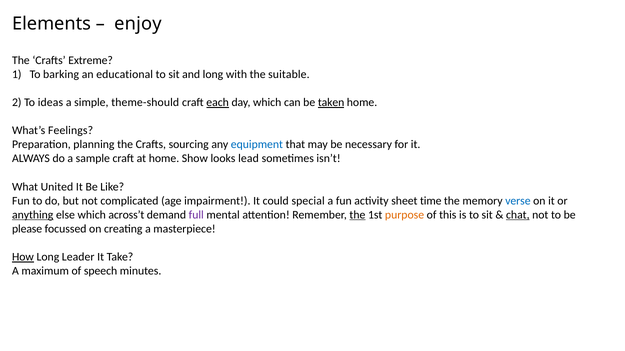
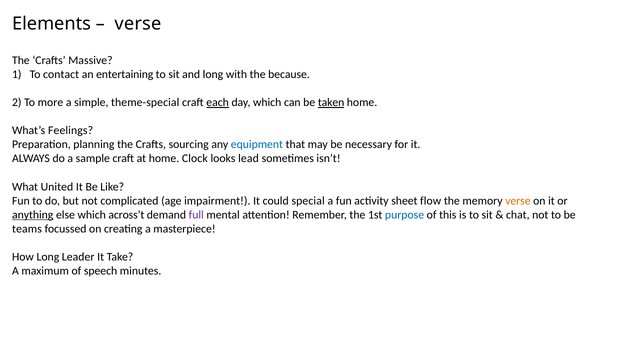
enjoy at (138, 24): enjoy -> verse
Extreme: Extreme -> Massive
barking: barking -> contact
educational: educational -> entertaining
suitable: suitable -> because
ideas: ideas -> more
theme-should: theme-should -> theme-special
Show: Show -> Clock
time: time -> flow
verse at (518, 201) colour: blue -> orange
the at (357, 215) underline: present -> none
purpose colour: orange -> blue
chat underline: present -> none
please: please -> teams
How underline: present -> none
